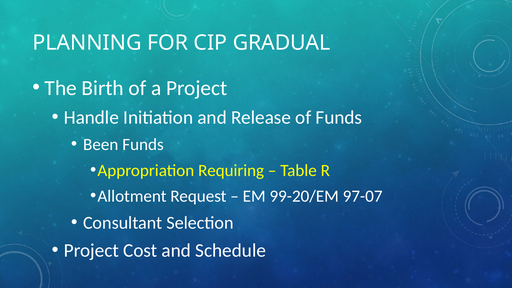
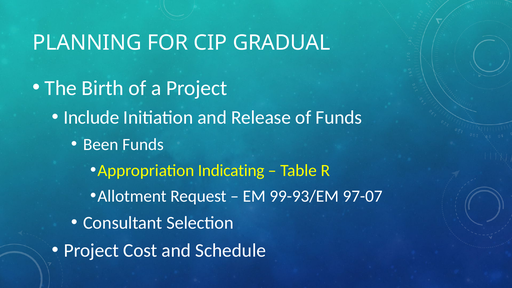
Handle: Handle -> Include
Requiring: Requiring -> Indicating
99-20/EM: 99-20/EM -> 99-93/EM
